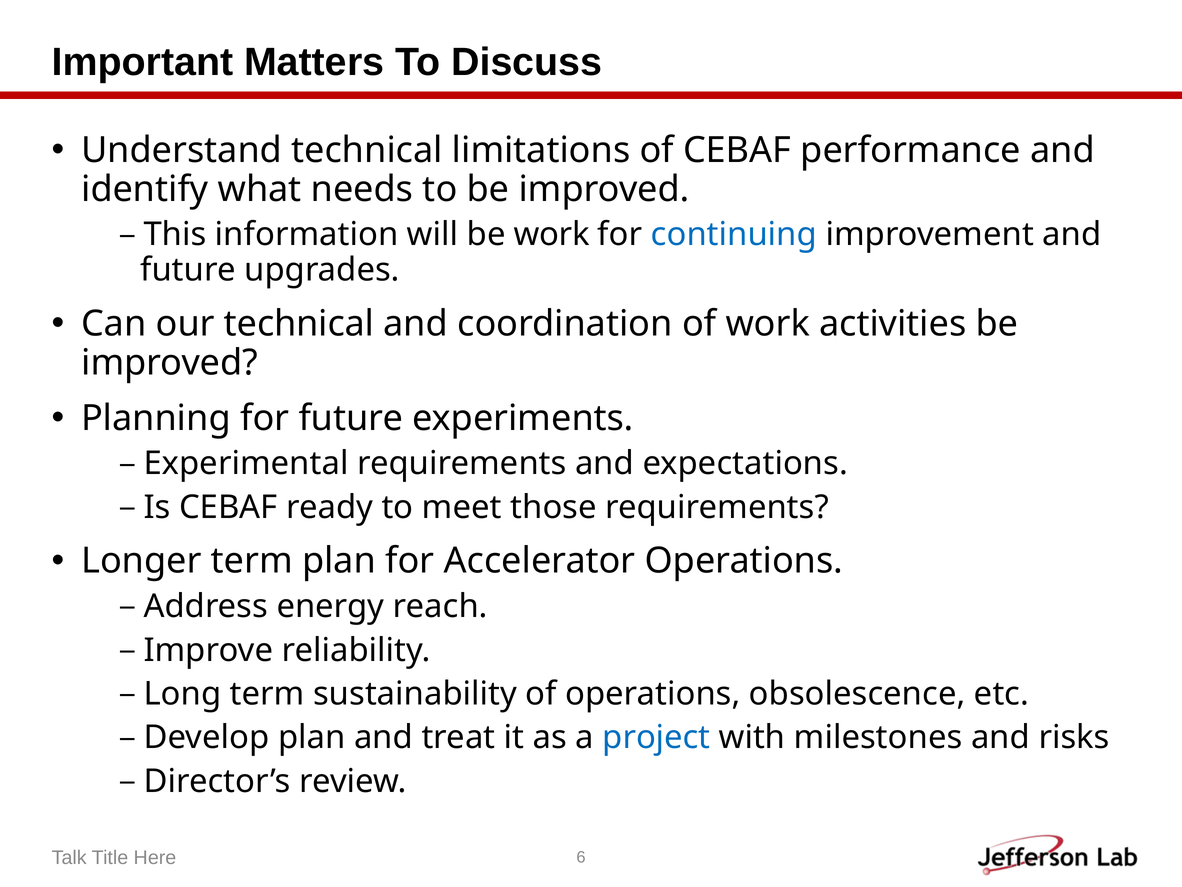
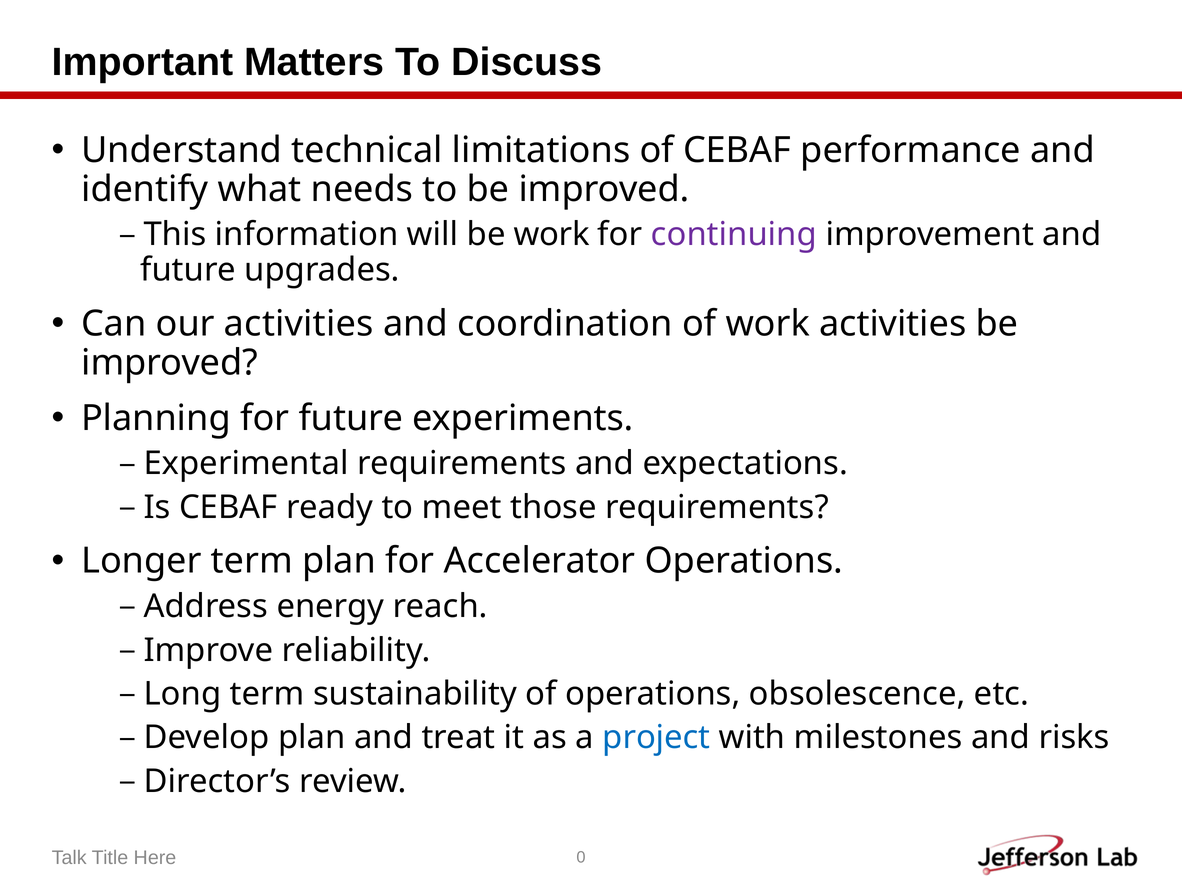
continuing colour: blue -> purple
our technical: technical -> activities
6: 6 -> 0
